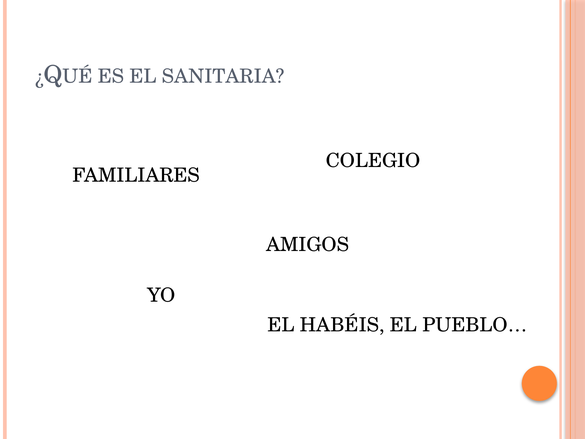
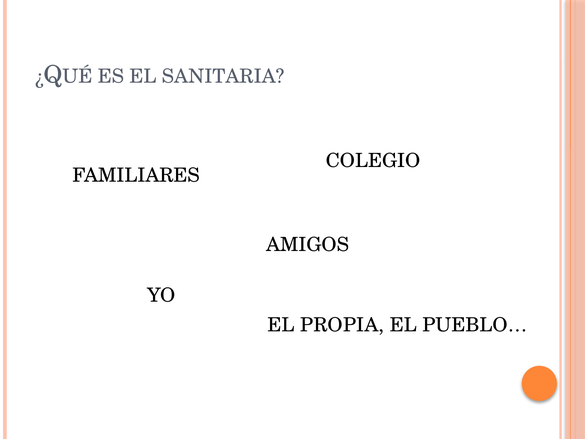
HABÉIS: HABÉIS -> PROPIA
